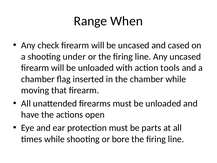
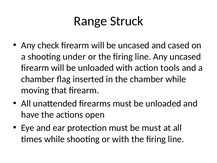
When: When -> Struck
be parts: parts -> must
or bore: bore -> with
